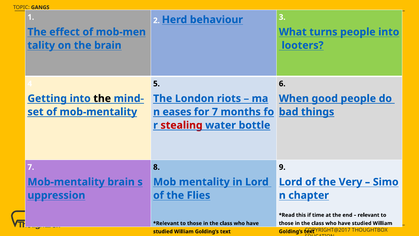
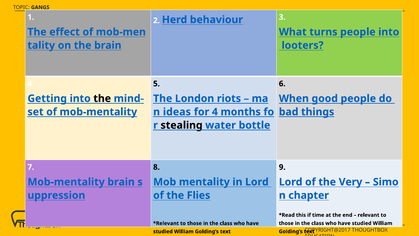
eases: eases -> ideas
for 7: 7 -> 4
stealing colour: red -> black
